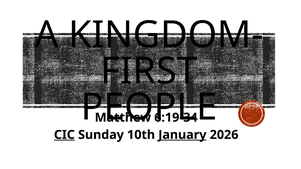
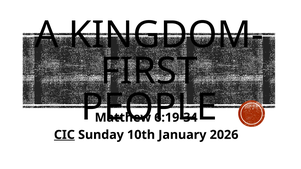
January underline: present -> none
